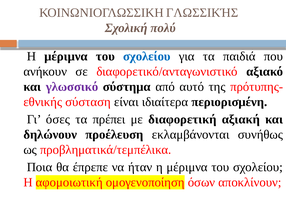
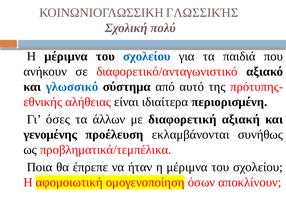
γλωσσικό colour: purple -> blue
σύσταση: σύσταση -> αλήθειας
πρέπει: πρέπει -> άλλων
δηλώνουν: δηλώνουν -> γενομένης
